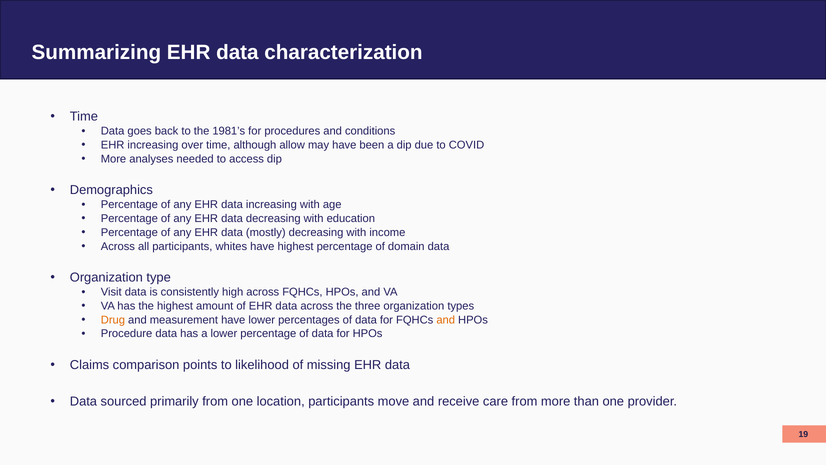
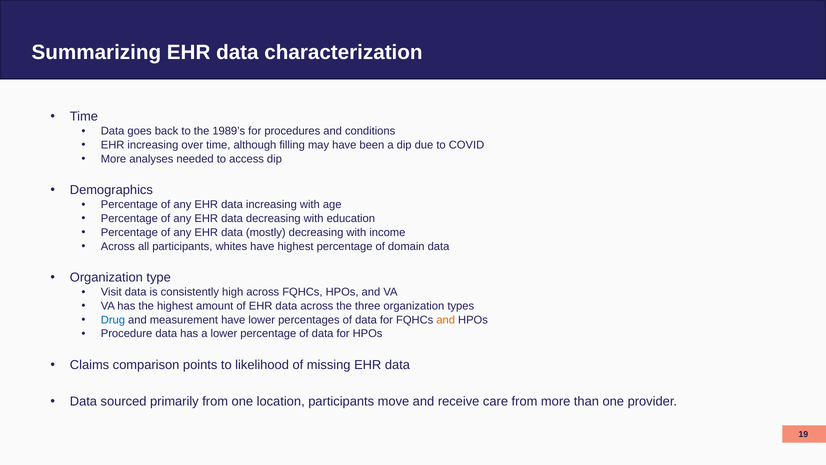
1981’s: 1981’s -> 1989’s
allow: allow -> filling
Drug colour: orange -> blue
